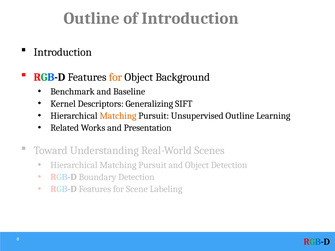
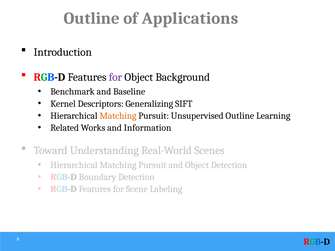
of Introduction: Introduction -> Applications
for at (115, 77) colour: orange -> purple
Presentation: Presentation -> Information
